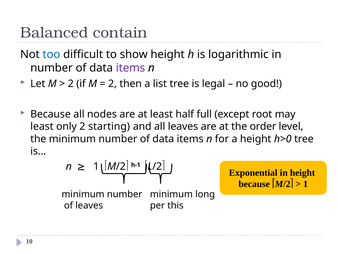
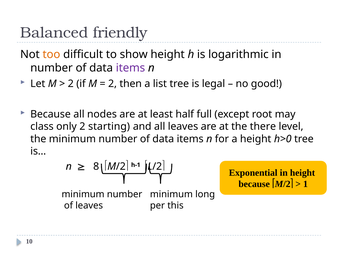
contain: contain -> friendly
too colour: blue -> orange
least at (42, 126): least -> class
order: order -> there
1 at (96, 166): 1 -> 8
